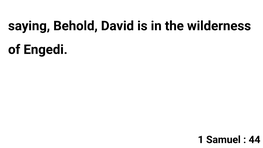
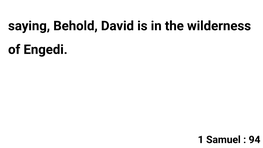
44: 44 -> 94
